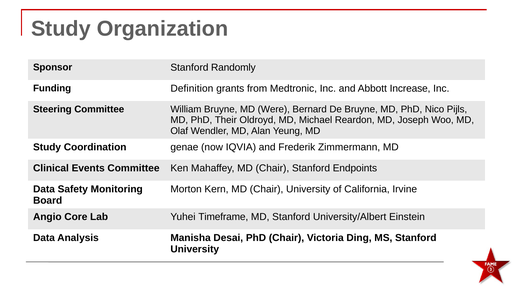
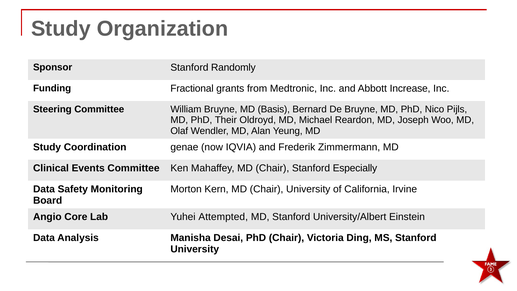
Definition: Definition -> Fractional
Were: Were -> Basis
Endpoints: Endpoints -> Especially
Timeframe: Timeframe -> Attempted
